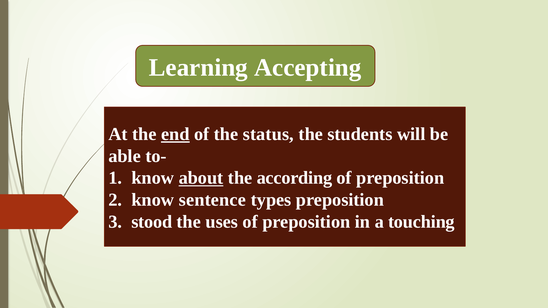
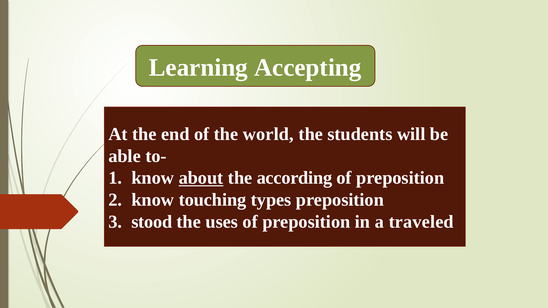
end underline: present -> none
status: status -> world
sentence: sentence -> touching
touching: touching -> traveled
